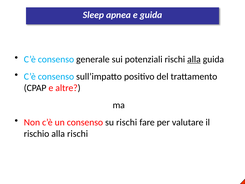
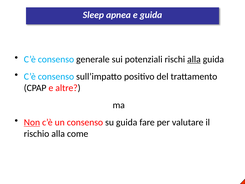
Non underline: none -> present
su rischi: rischi -> guida
alla rischi: rischi -> come
